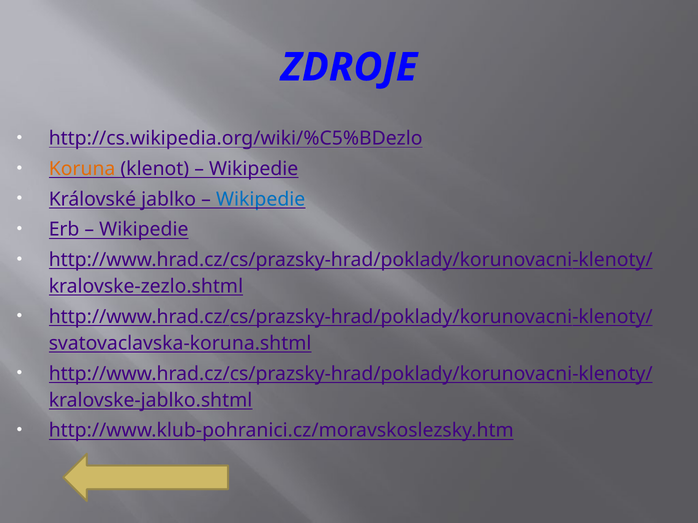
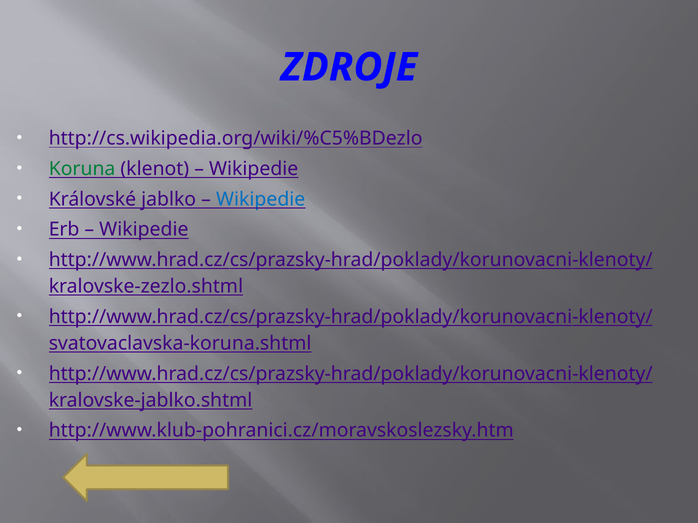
Koruna colour: orange -> green
